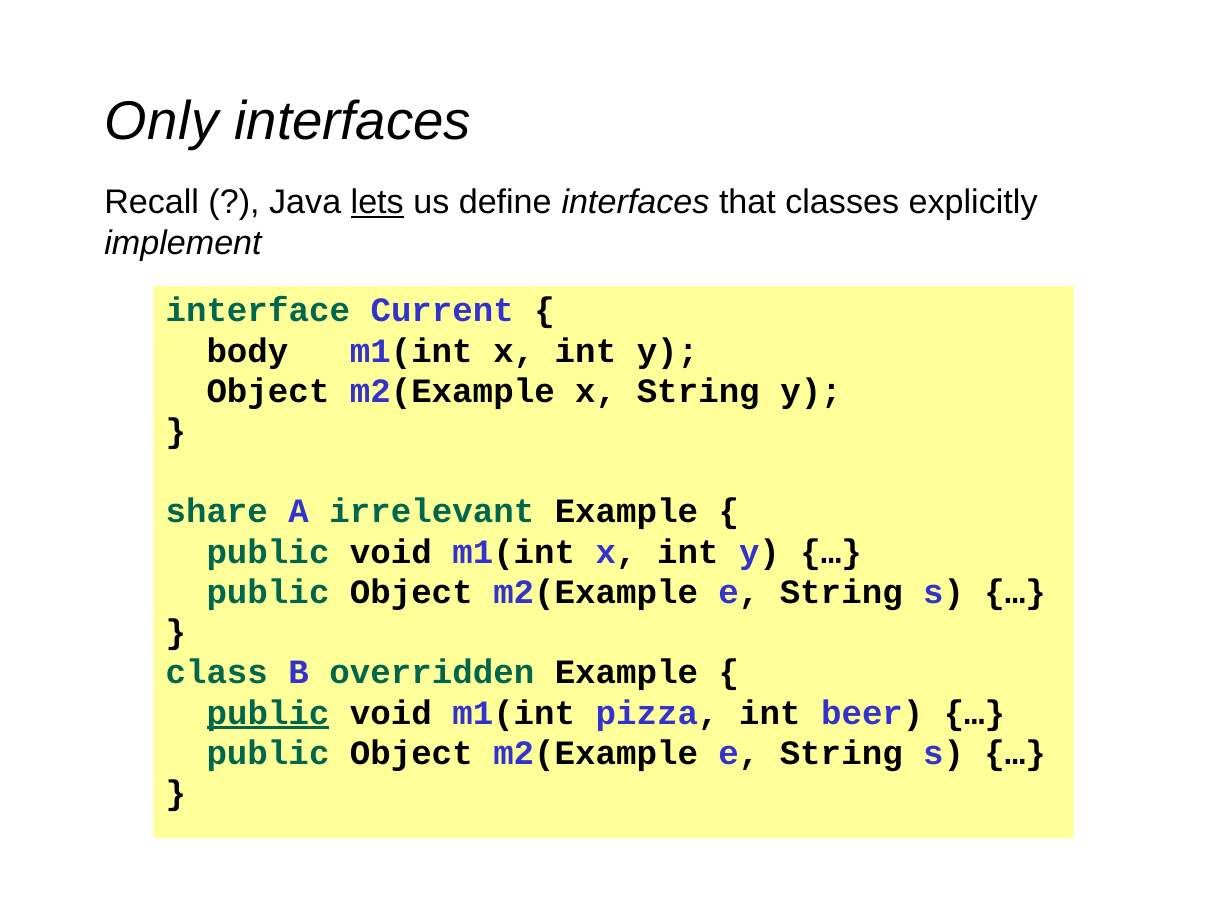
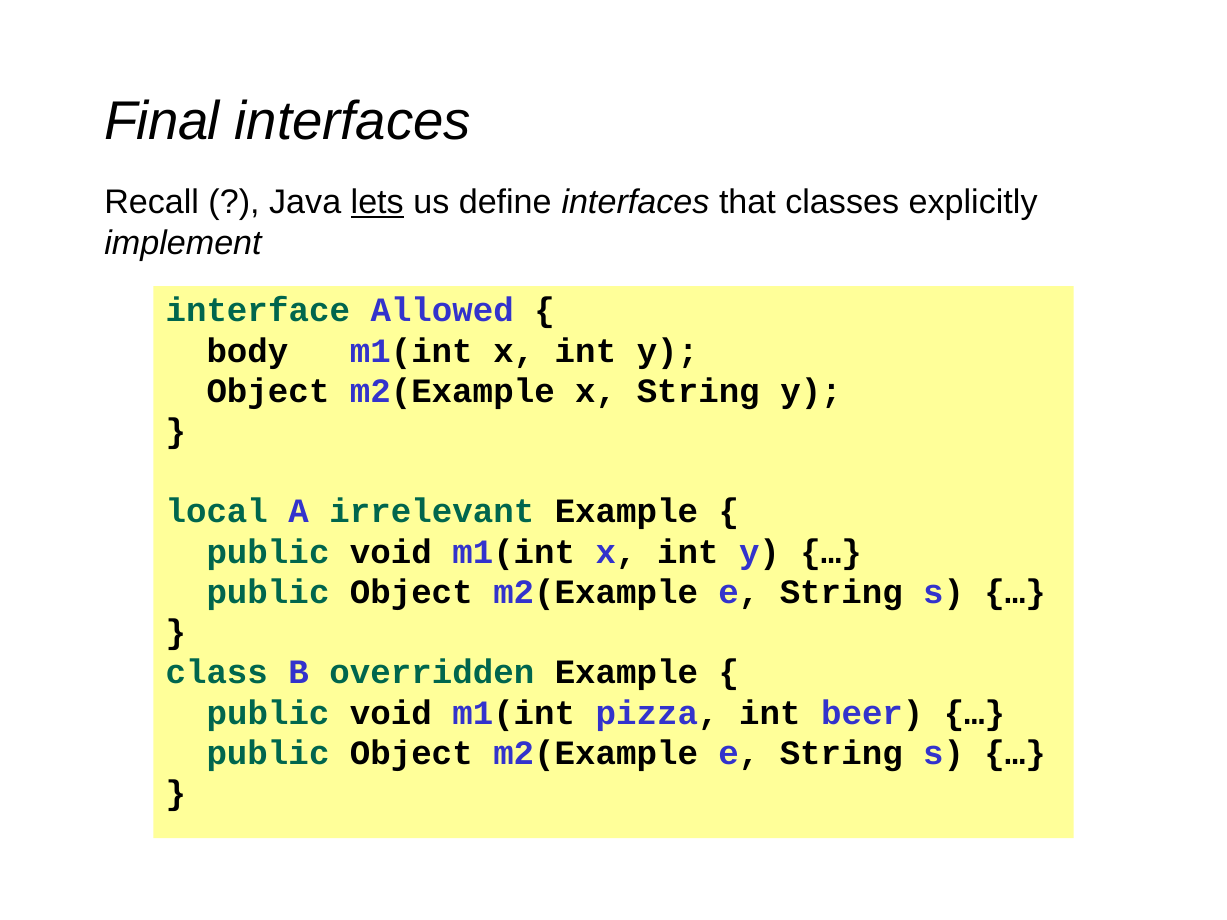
Only: Only -> Final
Current: Current -> Allowed
share: share -> local
public at (268, 713) underline: present -> none
